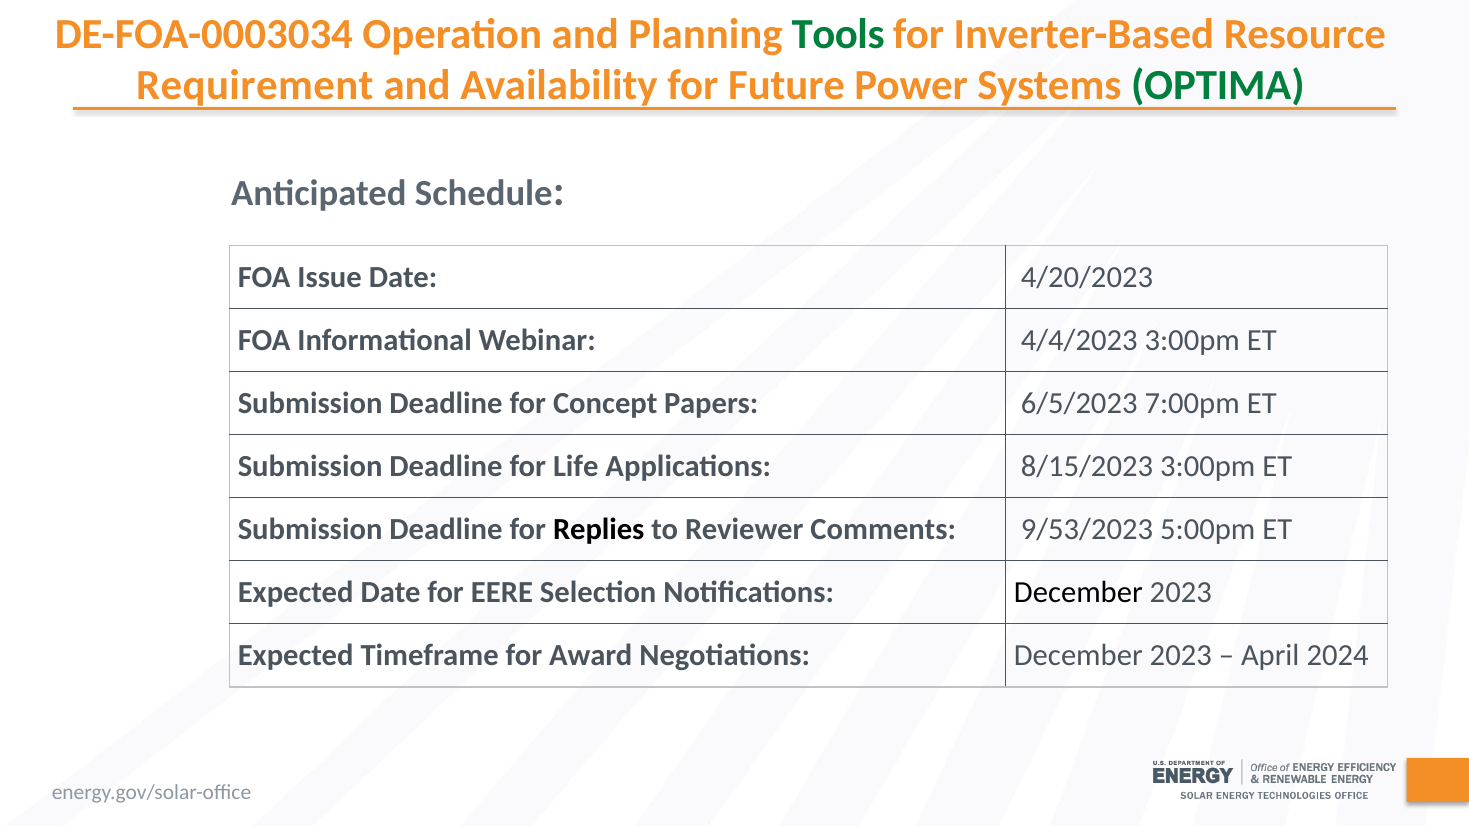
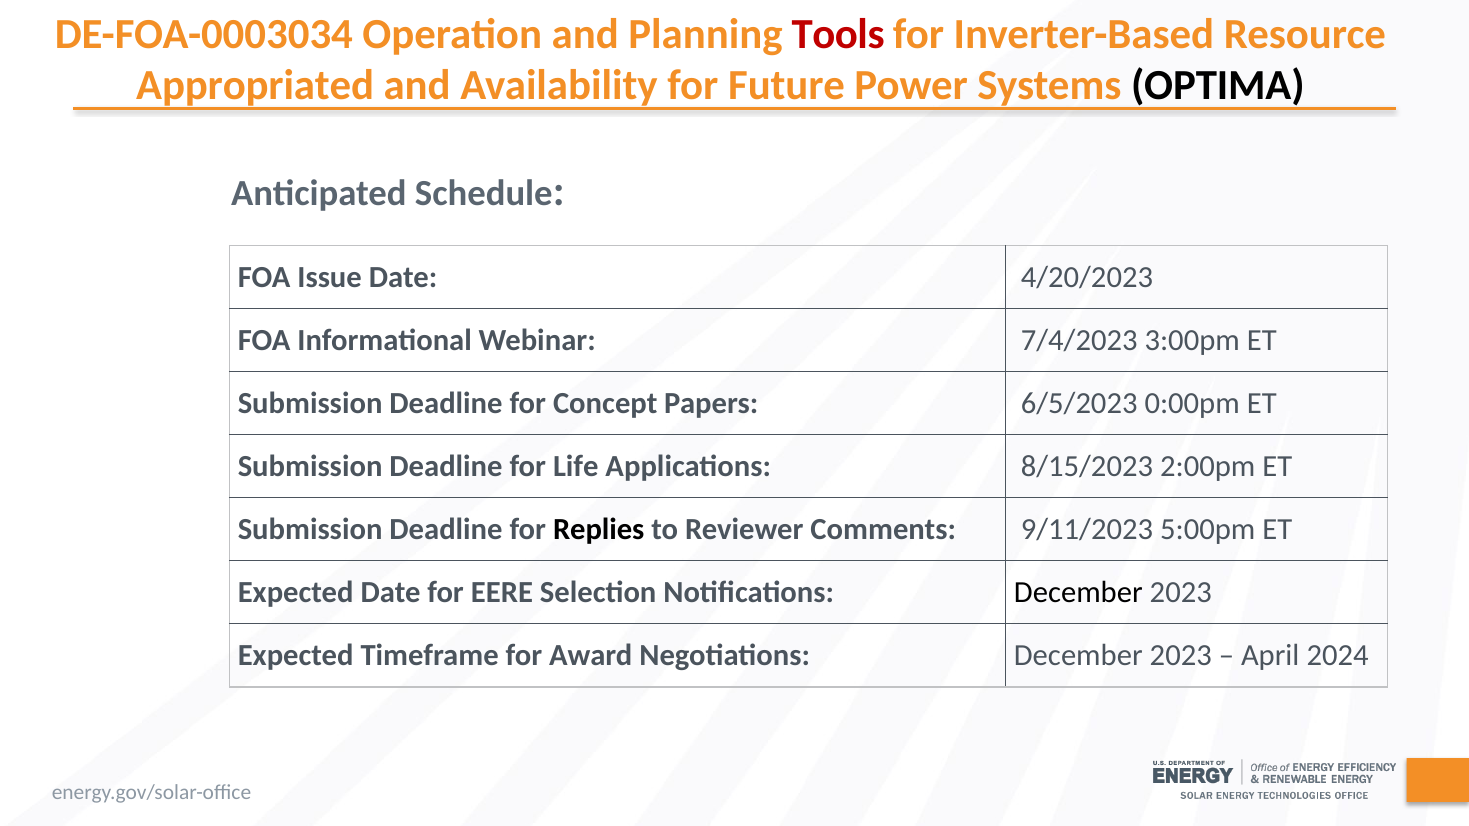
Tools colour: green -> red
Requirement: Requirement -> Appropriated
OPTIMA colour: green -> black
4/4/2023: 4/4/2023 -> 7/4/2023
7:00pm: 7:00pm -> 0:00pm
8/15/2023 3:00pm: 3:00pm -> 2:00pm
9/53/2023: 9/53/2023 -> 9/11/2023
